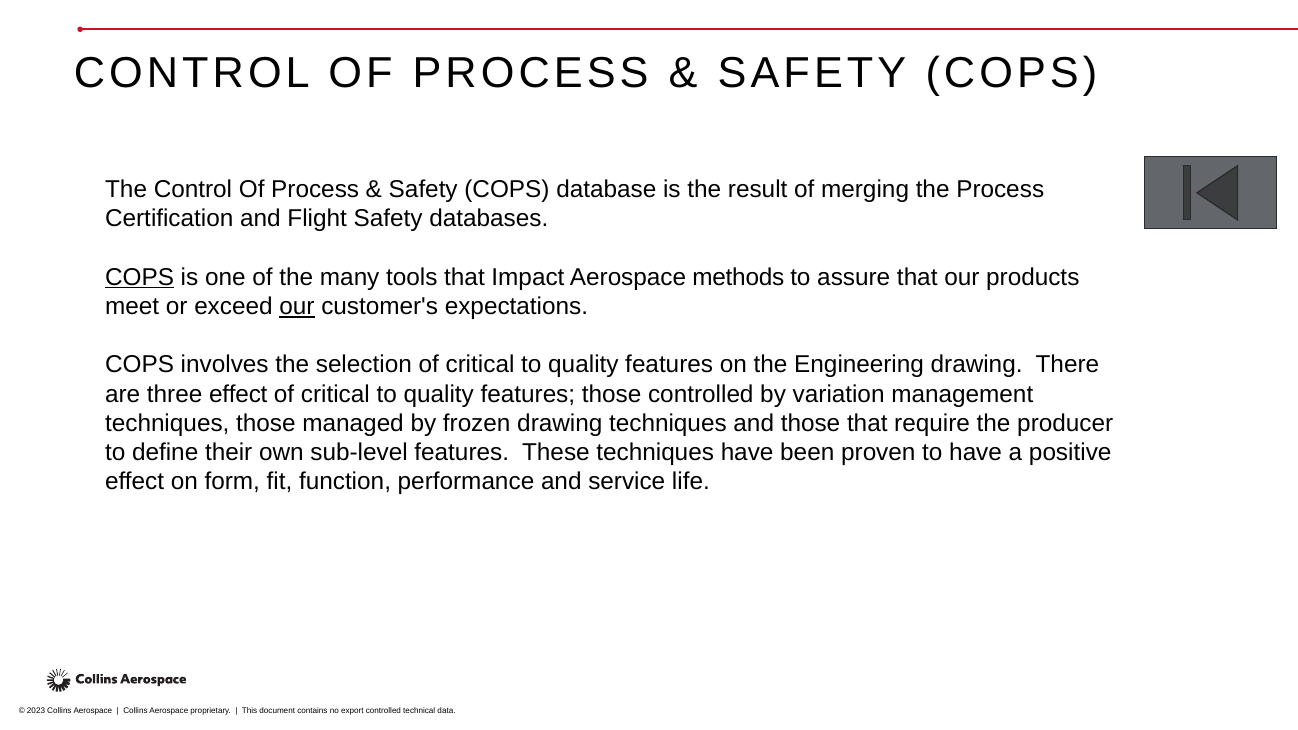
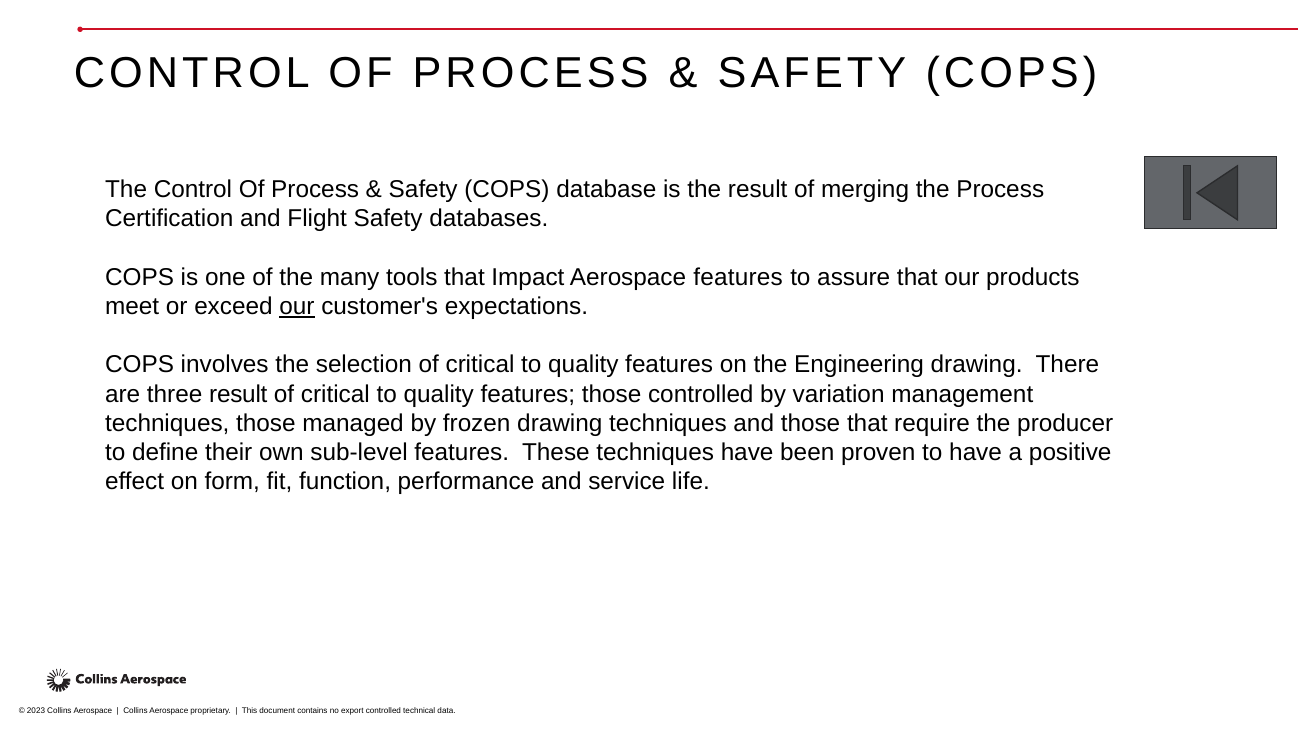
COPS at (140, 277) underline: present -> none
Aerospace methods: methods -> features
three effect: effect -> result
